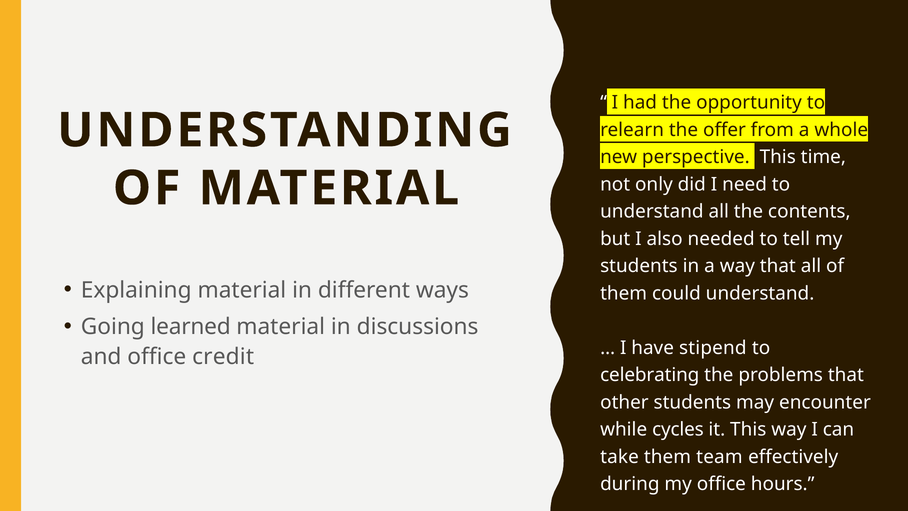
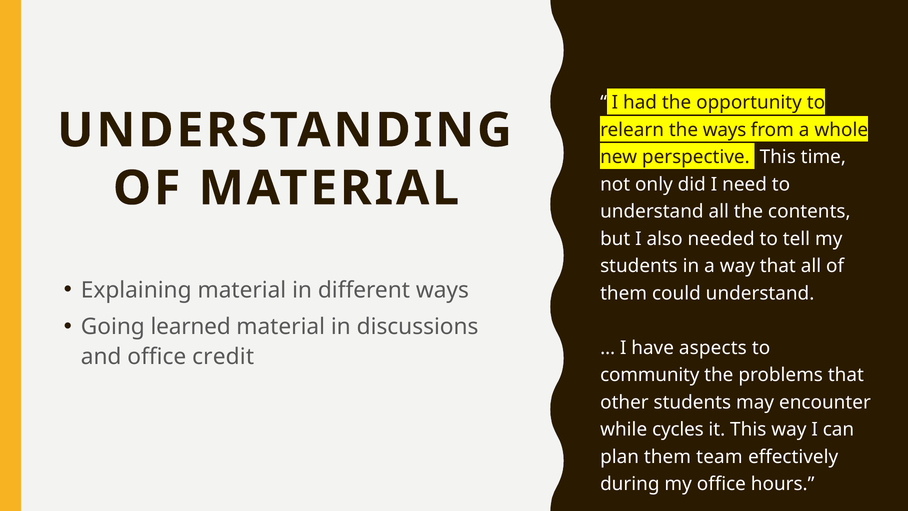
the offer: offer -> ways
stipend: stipend -> aspects
celebrating: celebrating -> community
take: take -> plan
